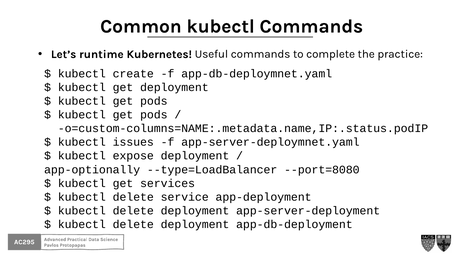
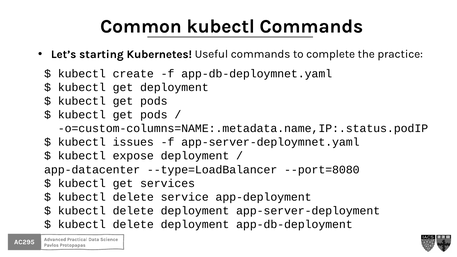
runtime: runtime -> starting
app-optionally: app-optionally -> app-datacenter
